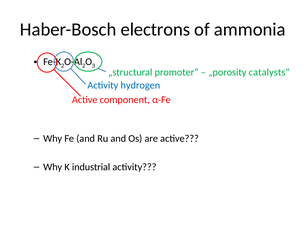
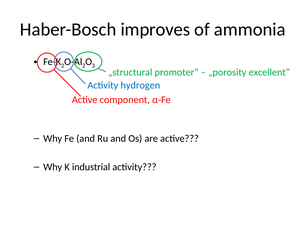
electrons: electrons -> improves
catalysts“: catalysts“ -> excellent“
